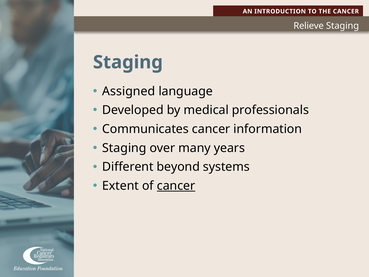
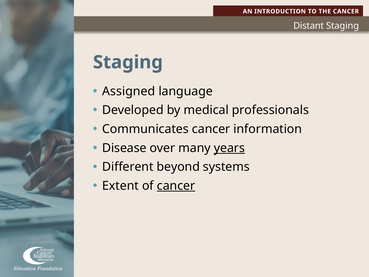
Relieve: Relieve -> Distant
Staging at (124, 148): Staging -> Disease
years underline: none -> present
